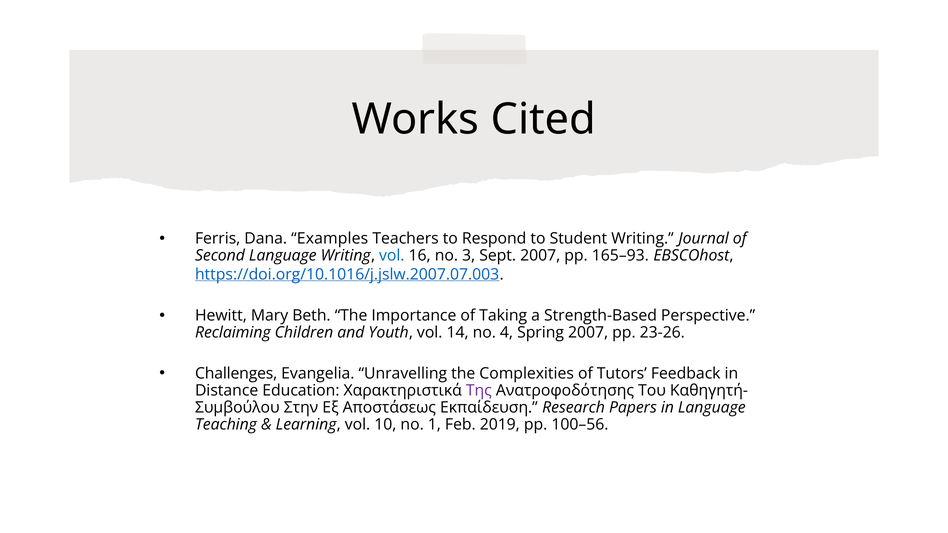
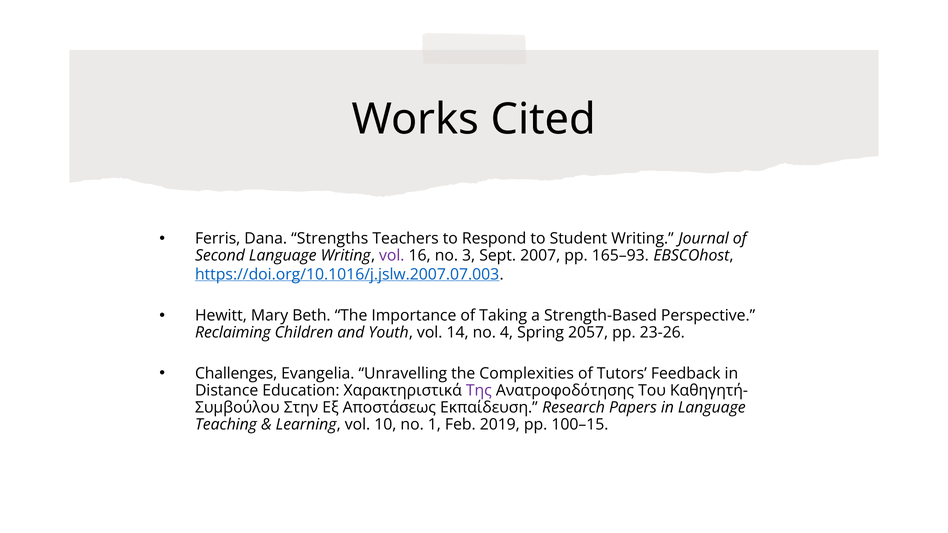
Examples: Examples -> Strengths
vol at (392, 256) colour: blue -> purple
Spring 2007: 2007 -> 2057
100–56: 100–56 -> 100–15
